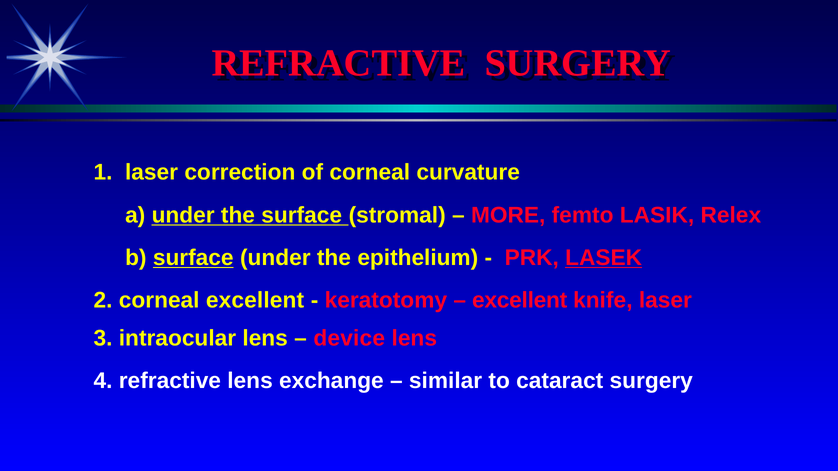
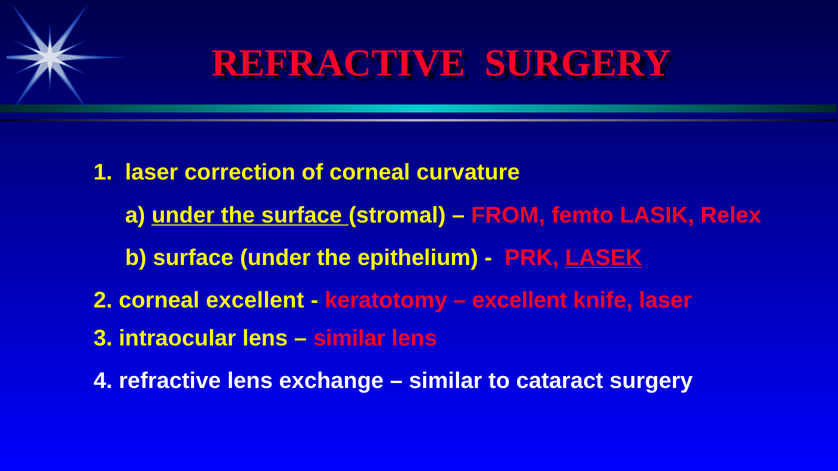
MORE: MORE -> FROM
surface at (193, 258) underline: present -> none
device at (349, 339): device -> similar
